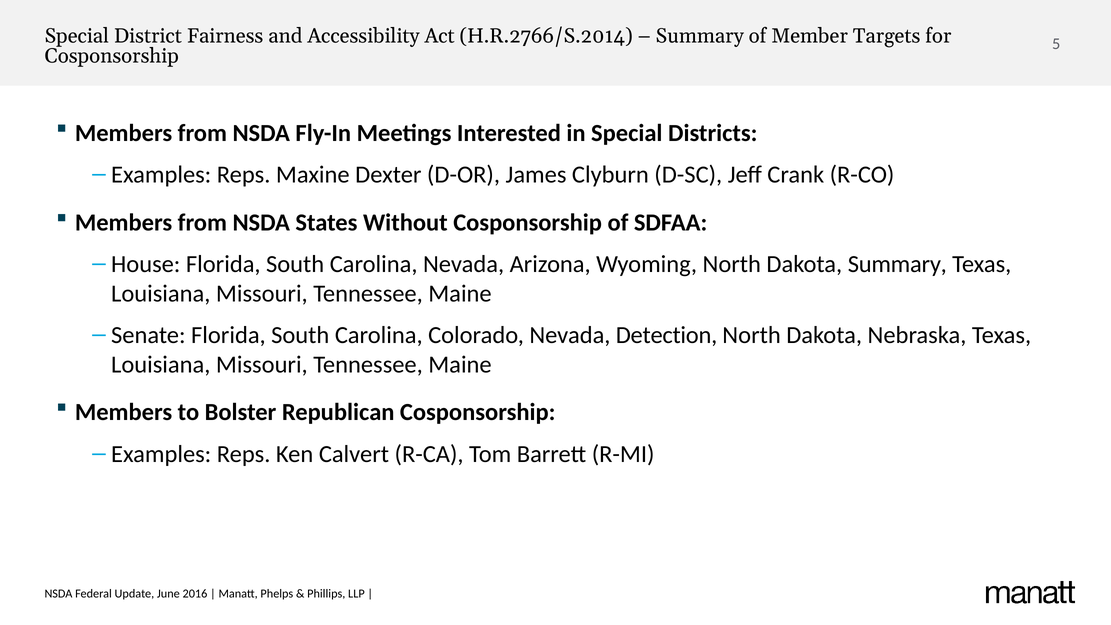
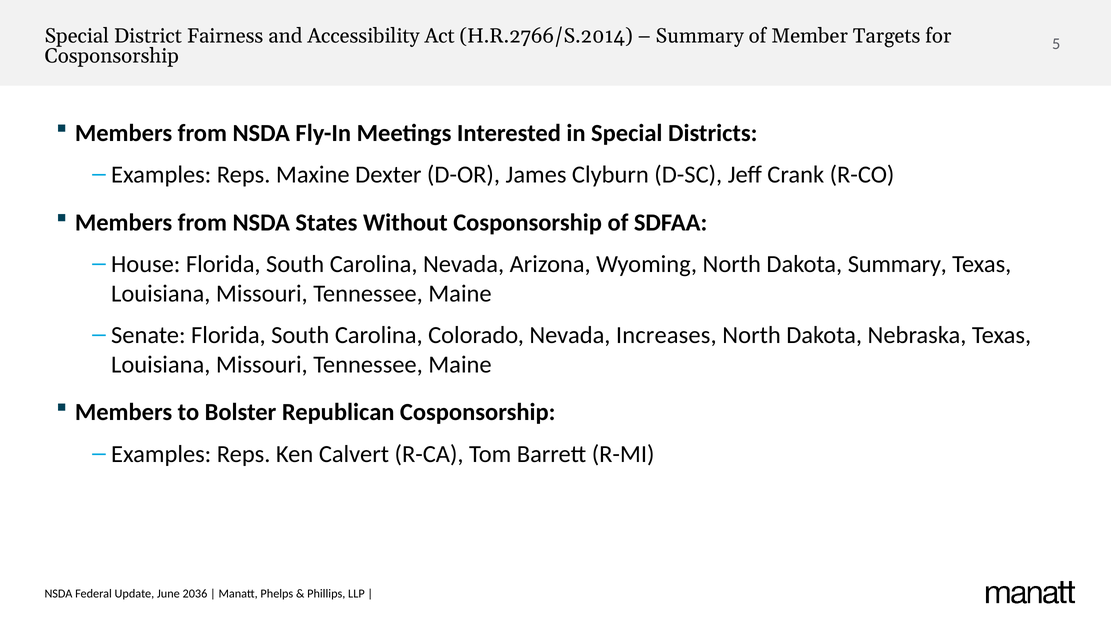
Detection: Detection -> Increases
2016: 2016 -> 2036
